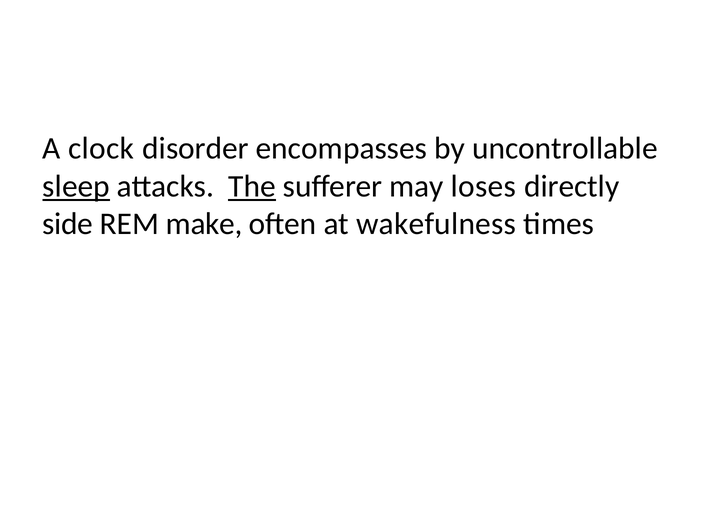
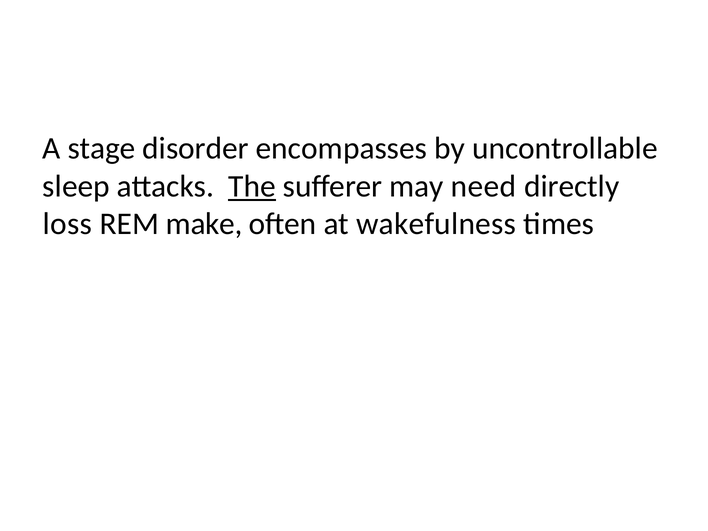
clock: clock -> stage
sleep underline: present -> none
loses: loses -> need
side: side -> loss
